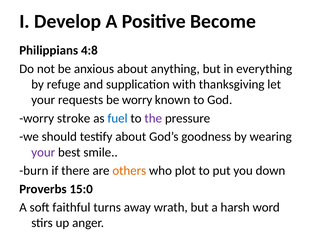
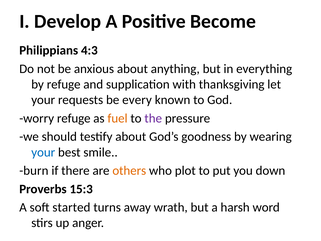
4:8: 4:8 -> 4:3
be worry: worry -> every
worry stroke: stroke -> refuge
fuel colour: blue -> orange
your at (43, 152) colour: purple -> blue
15:0: 15:0 -> 15:3
faithful: faithful -> started
